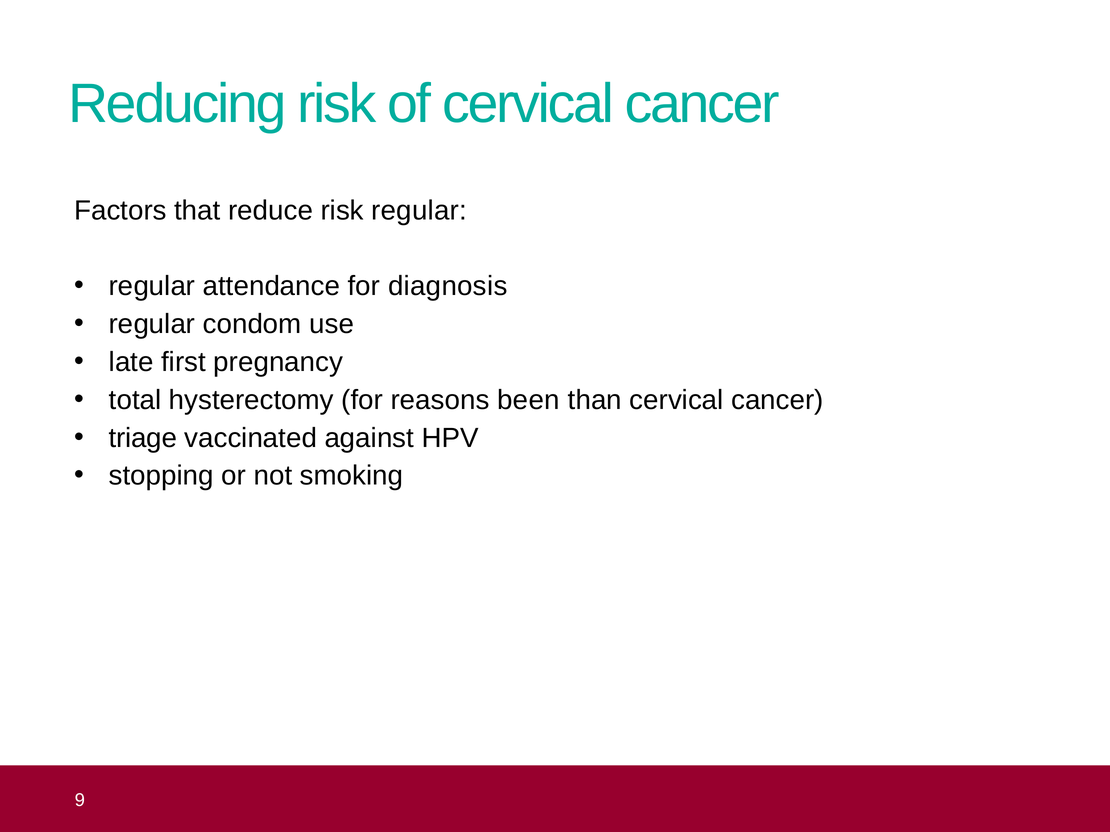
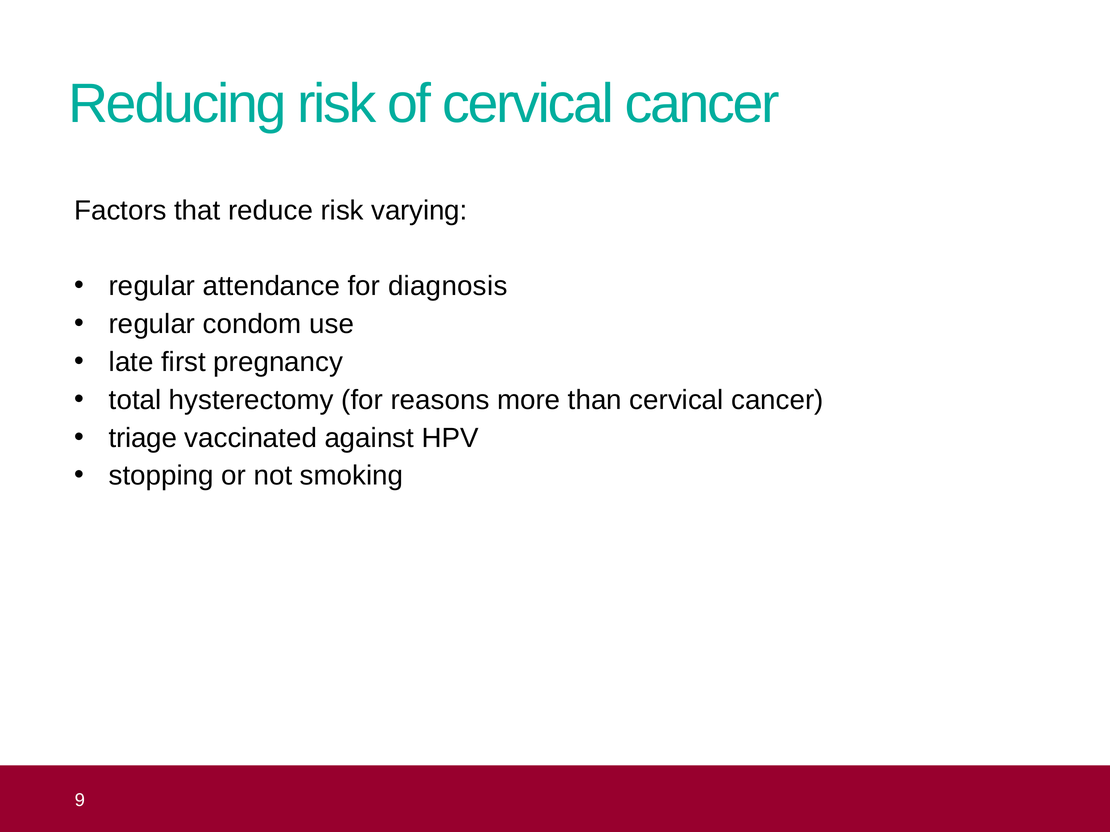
risk regular: regular -> varying
been: been -> more
